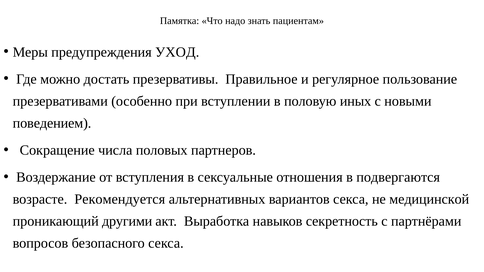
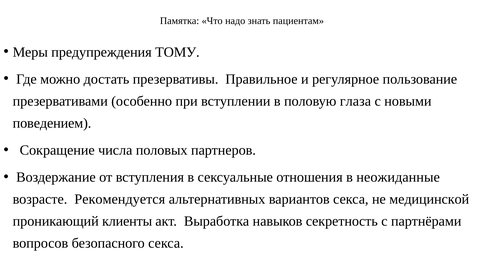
УХОД: УХОД -> ТОМУ
иных: иных -> глаза
подвергаются: подвергаются -> неожиданные
другими: другими -> клиенты
